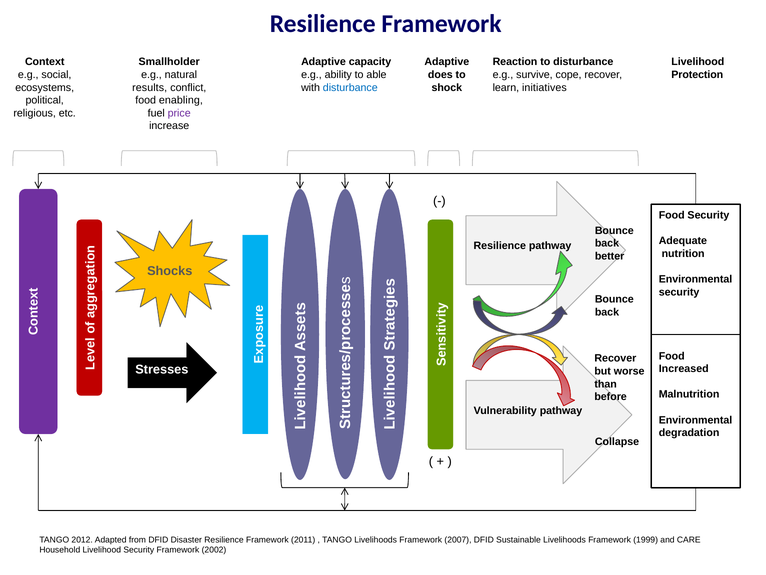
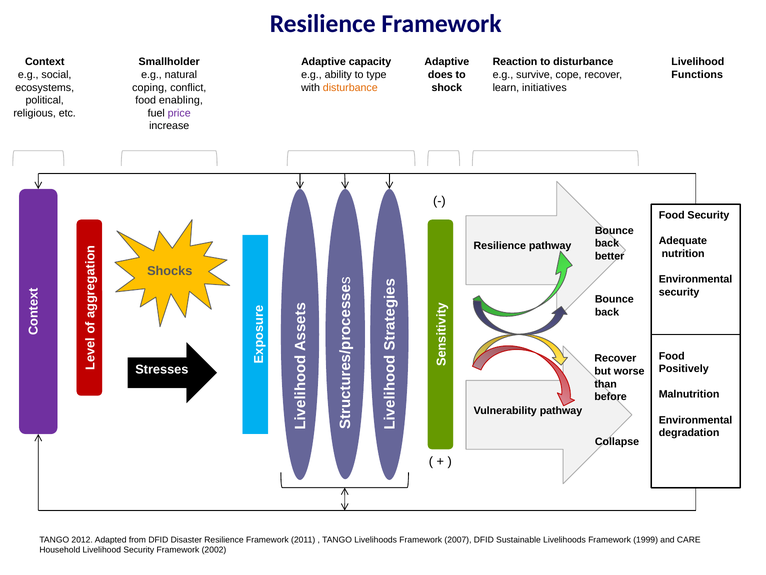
able: able -> type
Protection: Protection -> Functions
results: results -> coping
disturbance at (350, 88) colour: blue -> orange
Increased: Increased -> Positively
